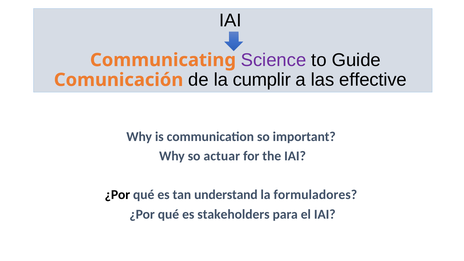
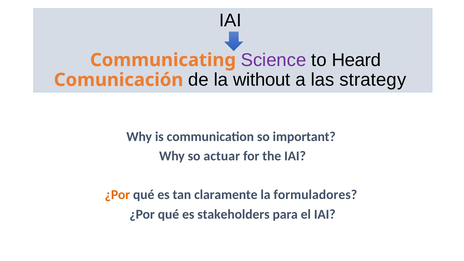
Guide: Guide -> Heard
cumplir: cumplir -> without
effective: effective -> strategy
¿Por at (117, 195) colour: black -> orange
understand: understand -> claramente
